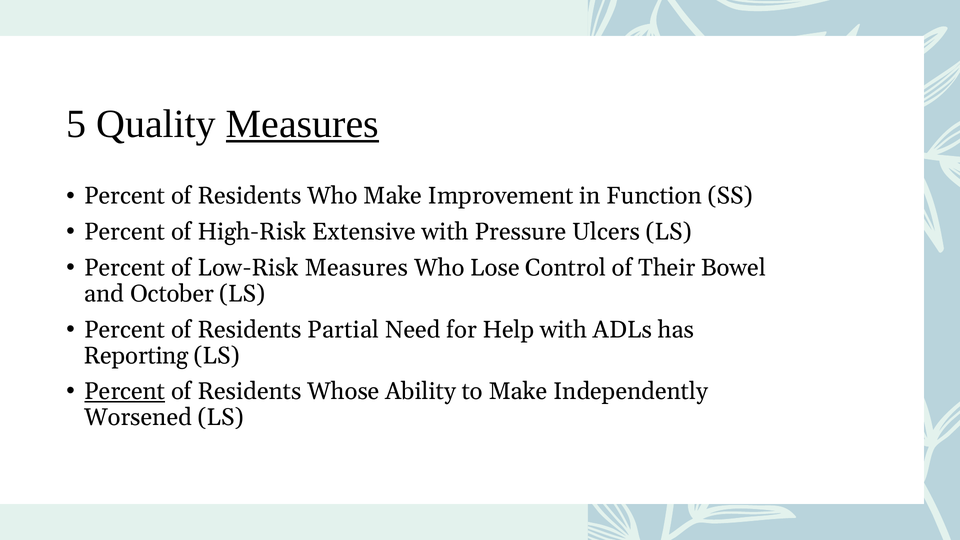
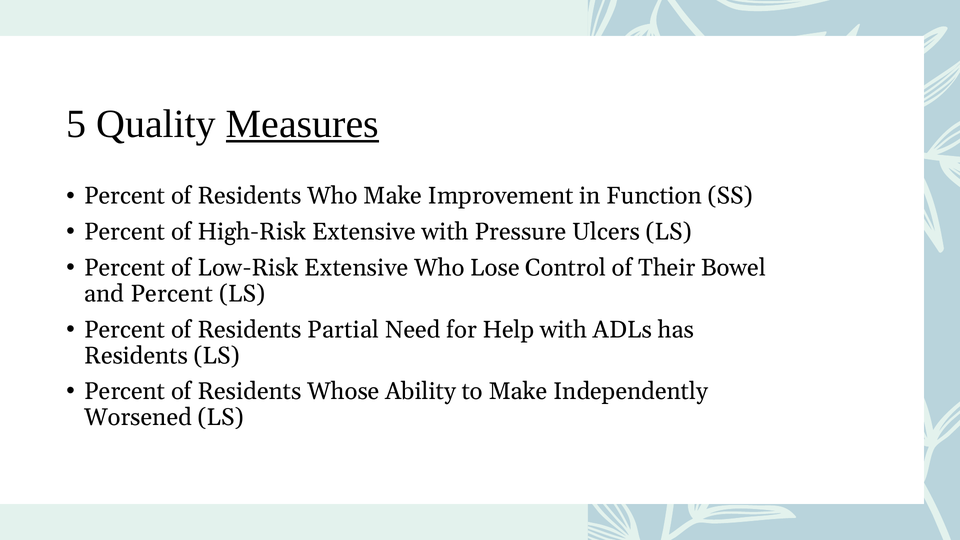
Low-Risk Measures: Measures -> Extensive
and October: October -> Percent
Reporting at (136, 356): Reporting -> Residents
Percent at (125, 392) underline: present -> none
